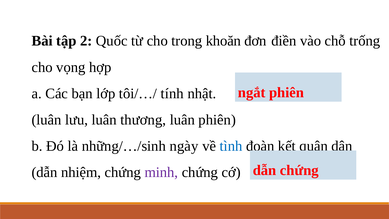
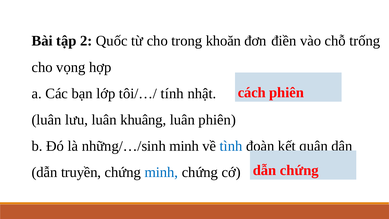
ngắt: ngắt -> cách
thương: thương -> khuâng
những/…/sinh ngày: ngày -> minh
nhiệm: nhiệm -> truyền
minh at (161, 172) colour: purple -> blue
